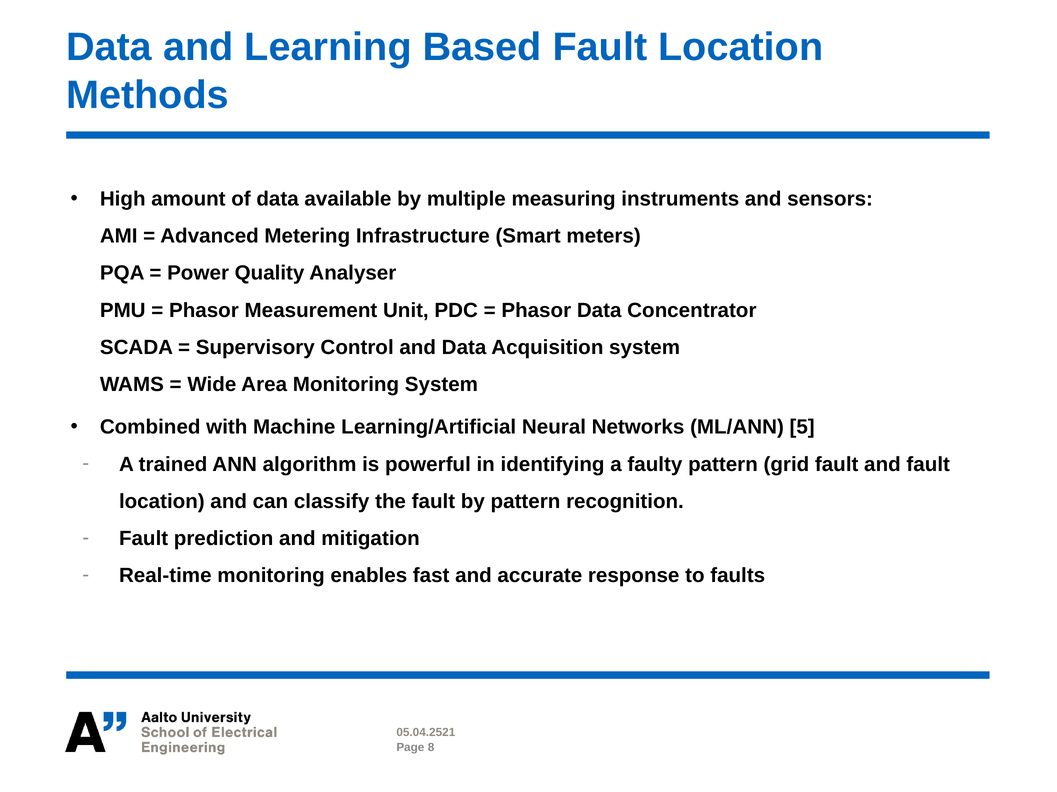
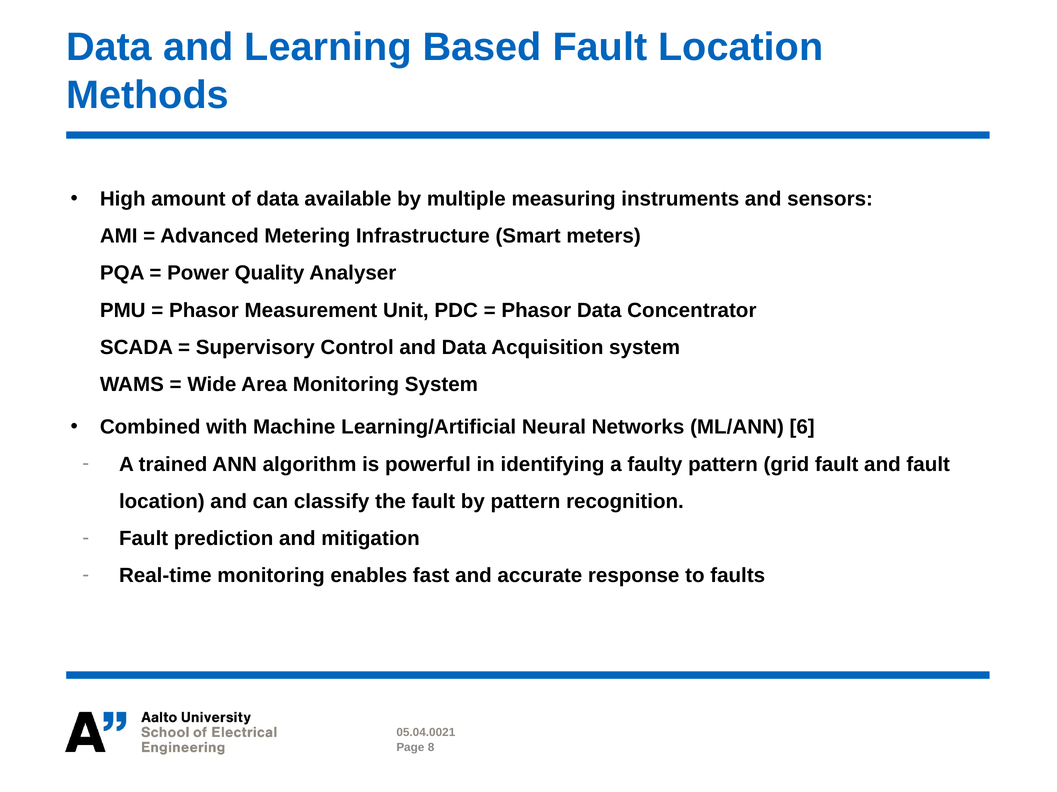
5: 5 -> 6
05.04.2521: 05.04.2521 -> 05.04.0021
